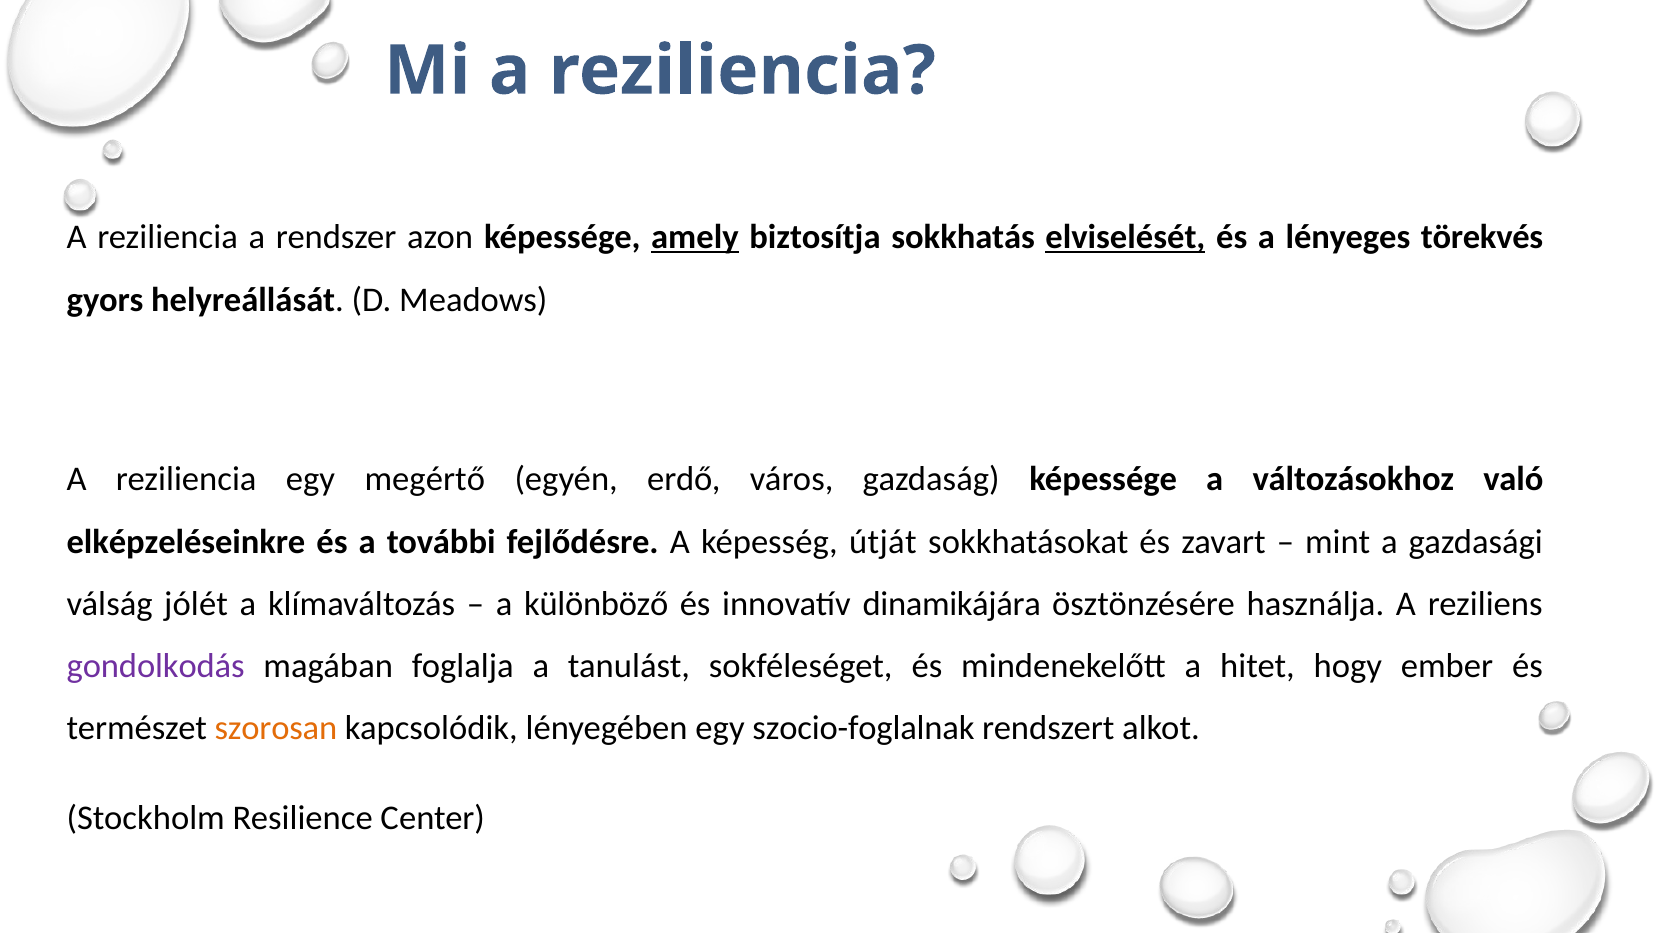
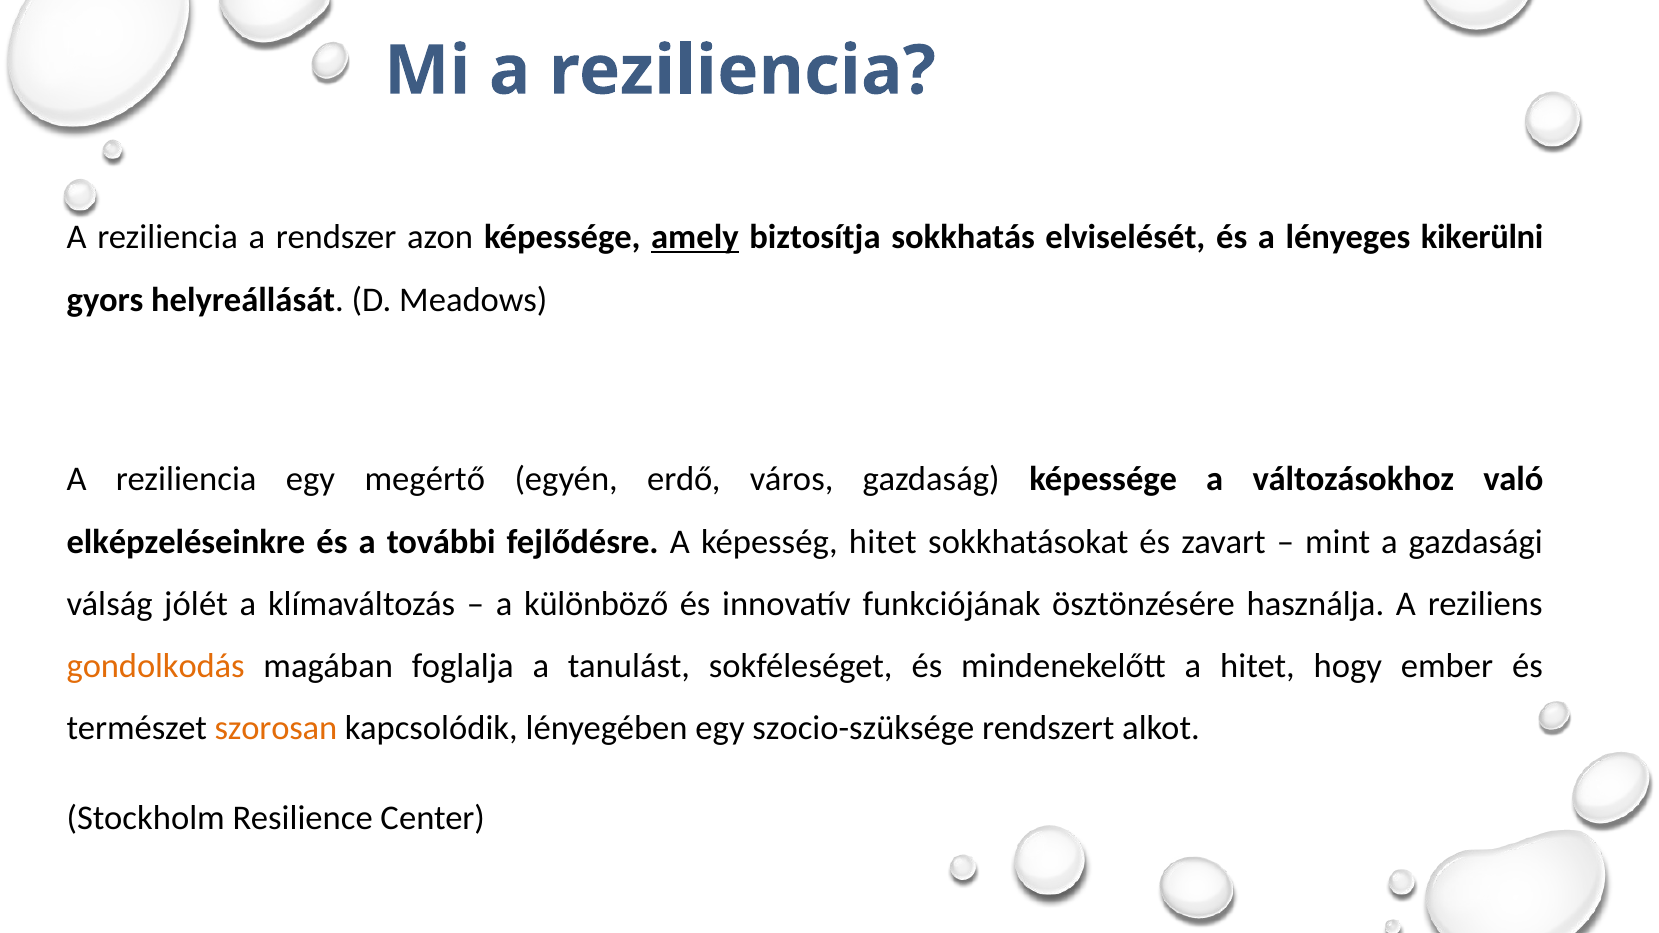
elviselését underline: present -> none
törekvés: törekvés -> kikerülni
képesség útját: útját -> hitet
dinamikájára: dinamikájára -> funkciójának
gondolkodás colour: purple -> orange
szocio-foglalnak: szocio-foglalnak -> szocio-szüksége
